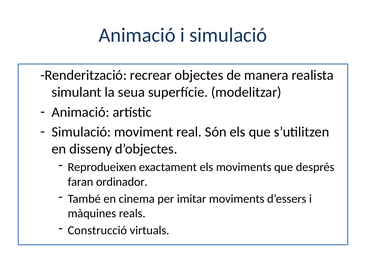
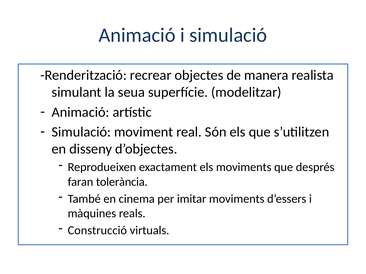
ordinador: ordinador -> tolerància
